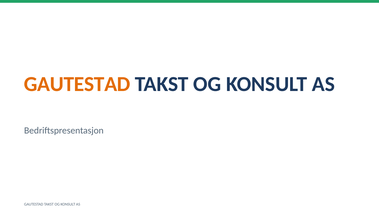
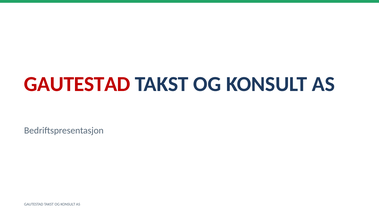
GAUTESTAD at (77, 84) colour: orange -> red
